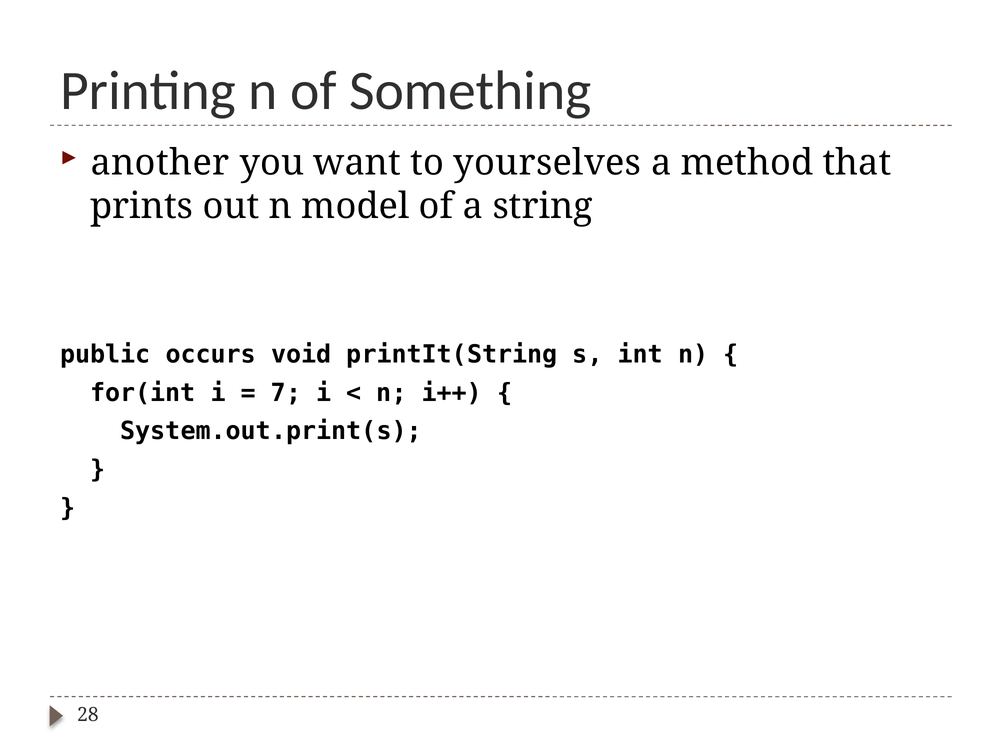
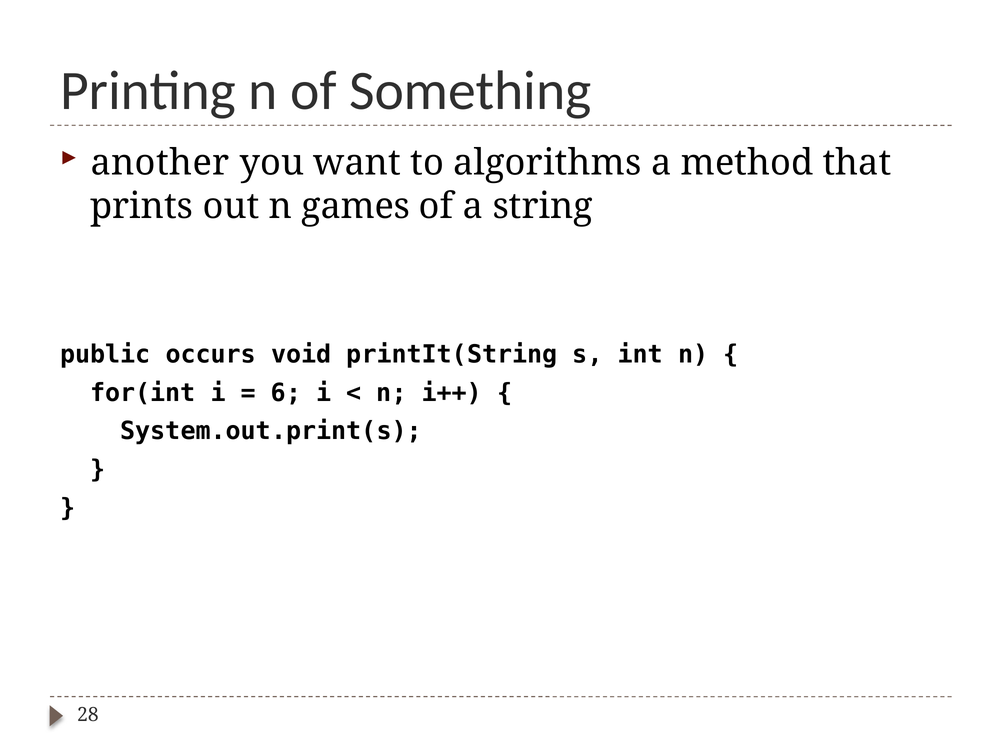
yourselves: yourselves -> algorithms
model: model -> games
7: 7 -> 6
